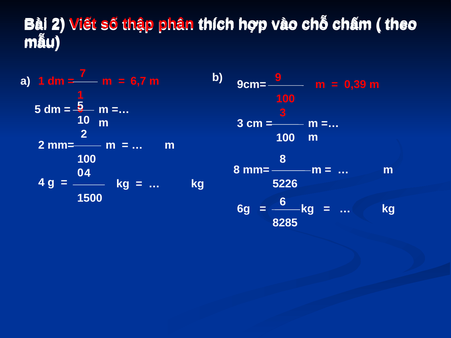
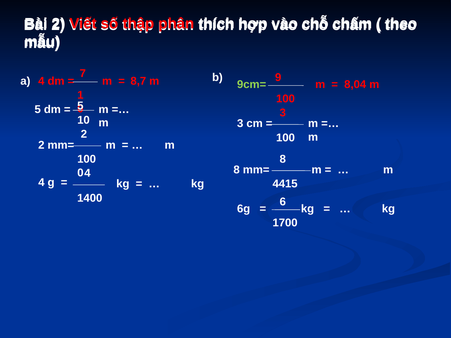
a 1: 1 -> 4
6,7: 6,7 -> 8,7
9cm= colour: white -> light green
0,39: 0,39 -> 8,04
5226: 5226 -> 4415
1500: 1500 -> 1400
8285: 8285 -> 1700
